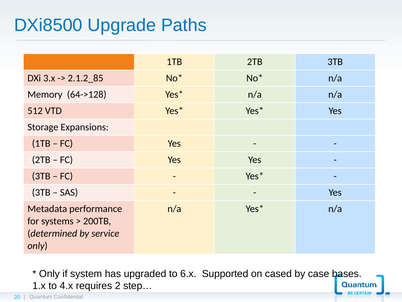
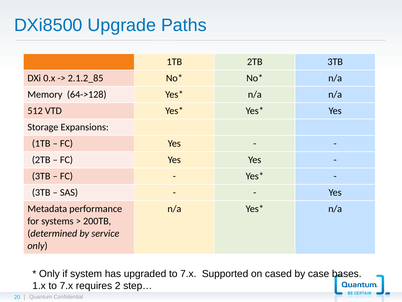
3.x: 3.x -> 0.x
upgraded to 6.x: 6.x -> 7.x
1.x to 4.x: 4.x -> 7.x
